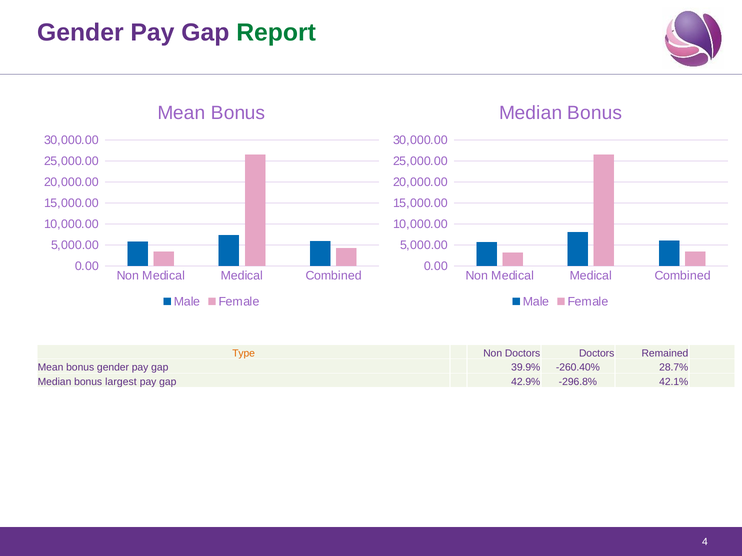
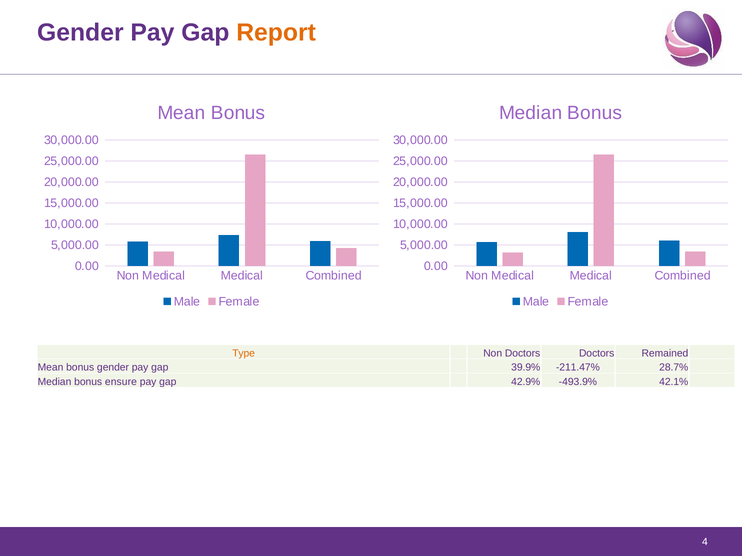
Report colour: green -> orange
-260.40%: -260.40% -> -211.47%
largest: largest -> ensure
-296.8%: -296.8% -> -493.9%
